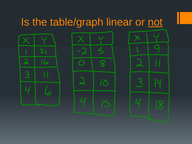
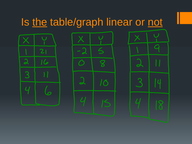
the underline: none -> present
